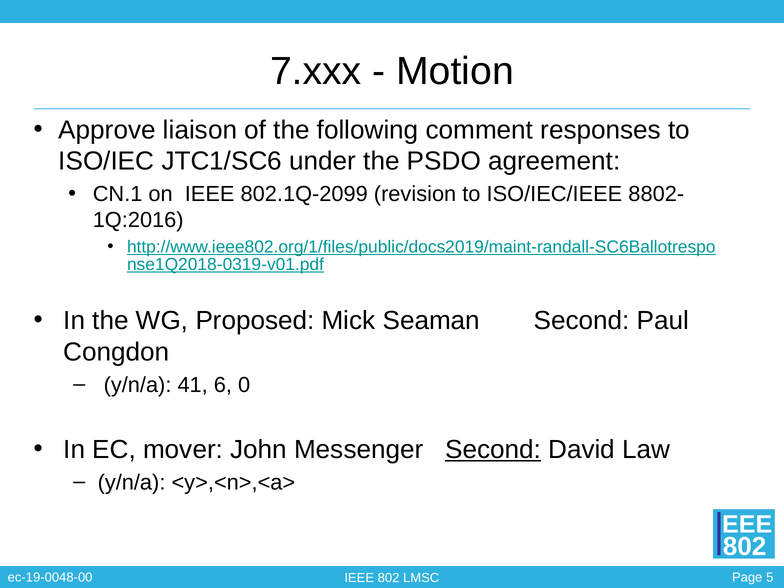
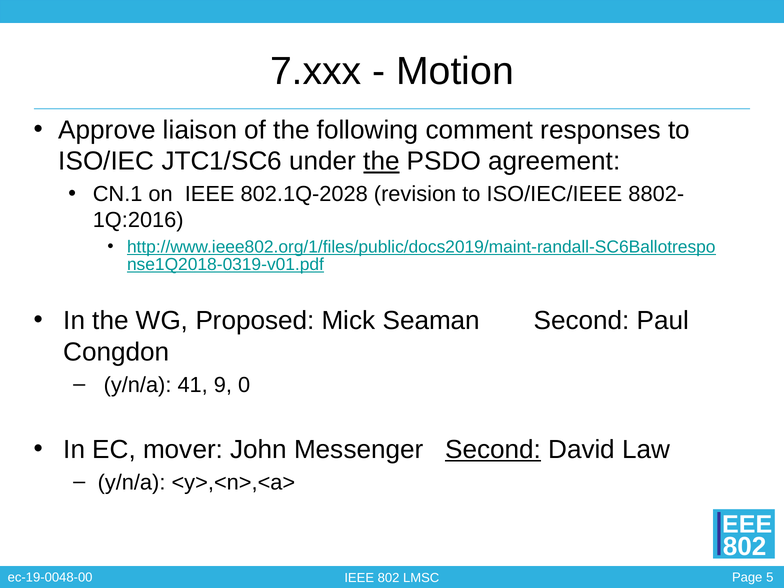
the at (381, 161) underline: none -> present
802.1Q-2099: 802.1Q-2099 -> 802.1Q-2028
6: 6 -> 9
